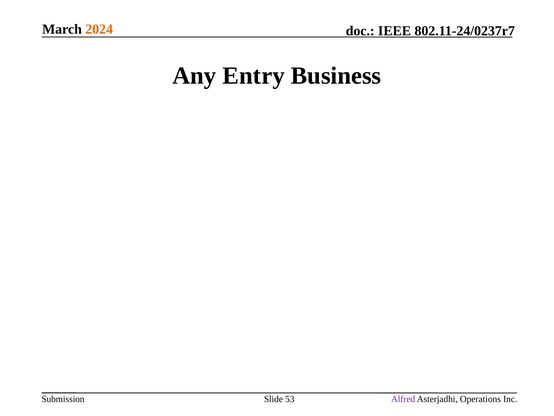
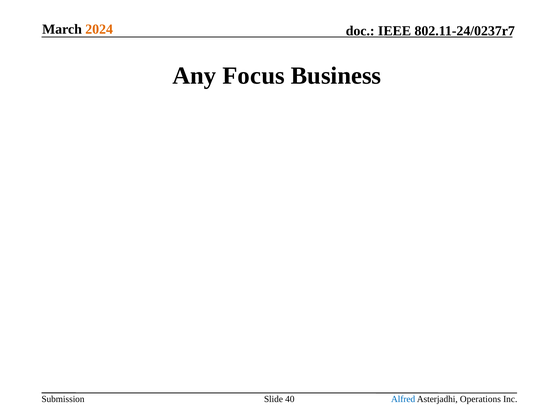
Entry: Entry -> Focus
53: 53 -> 40
Alfred colour: purple -> blue
